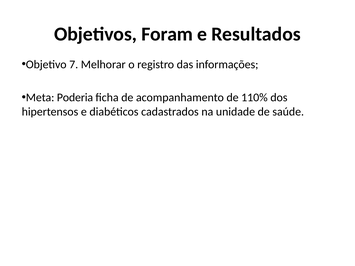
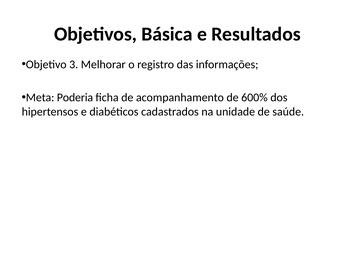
Foram: Foram -> Básica
7: 7 -> 3
110%: 110% -> 600%
